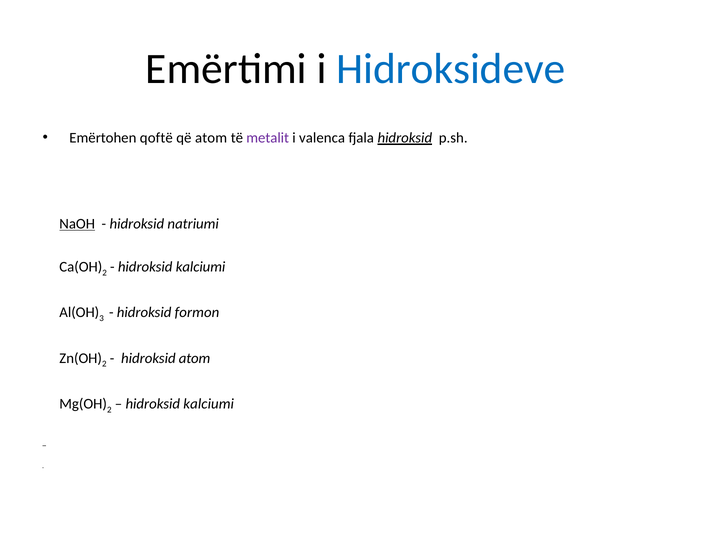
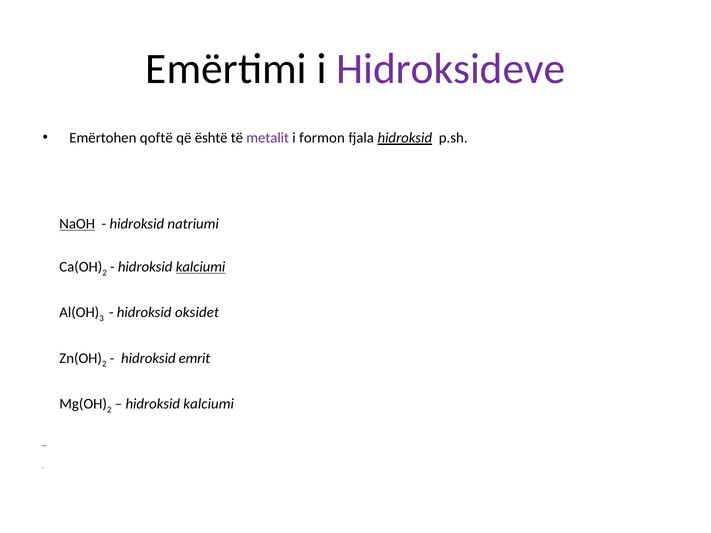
Hidroksideve colour: blue -> purple
që atom: atom -> është
valenca: valenca -> formon
kalciumi at (201, 267) underline: none -> present
formon: formon -> oksidet
hidroksid atom: atom -> emrit
